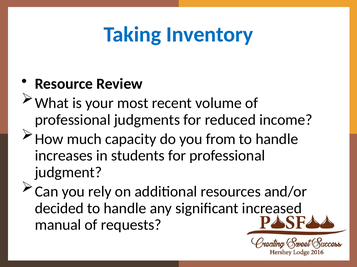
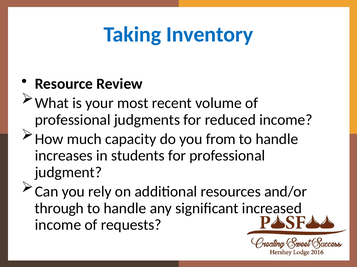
decided: decided -> through
manual at (58, 225): manual -> income
